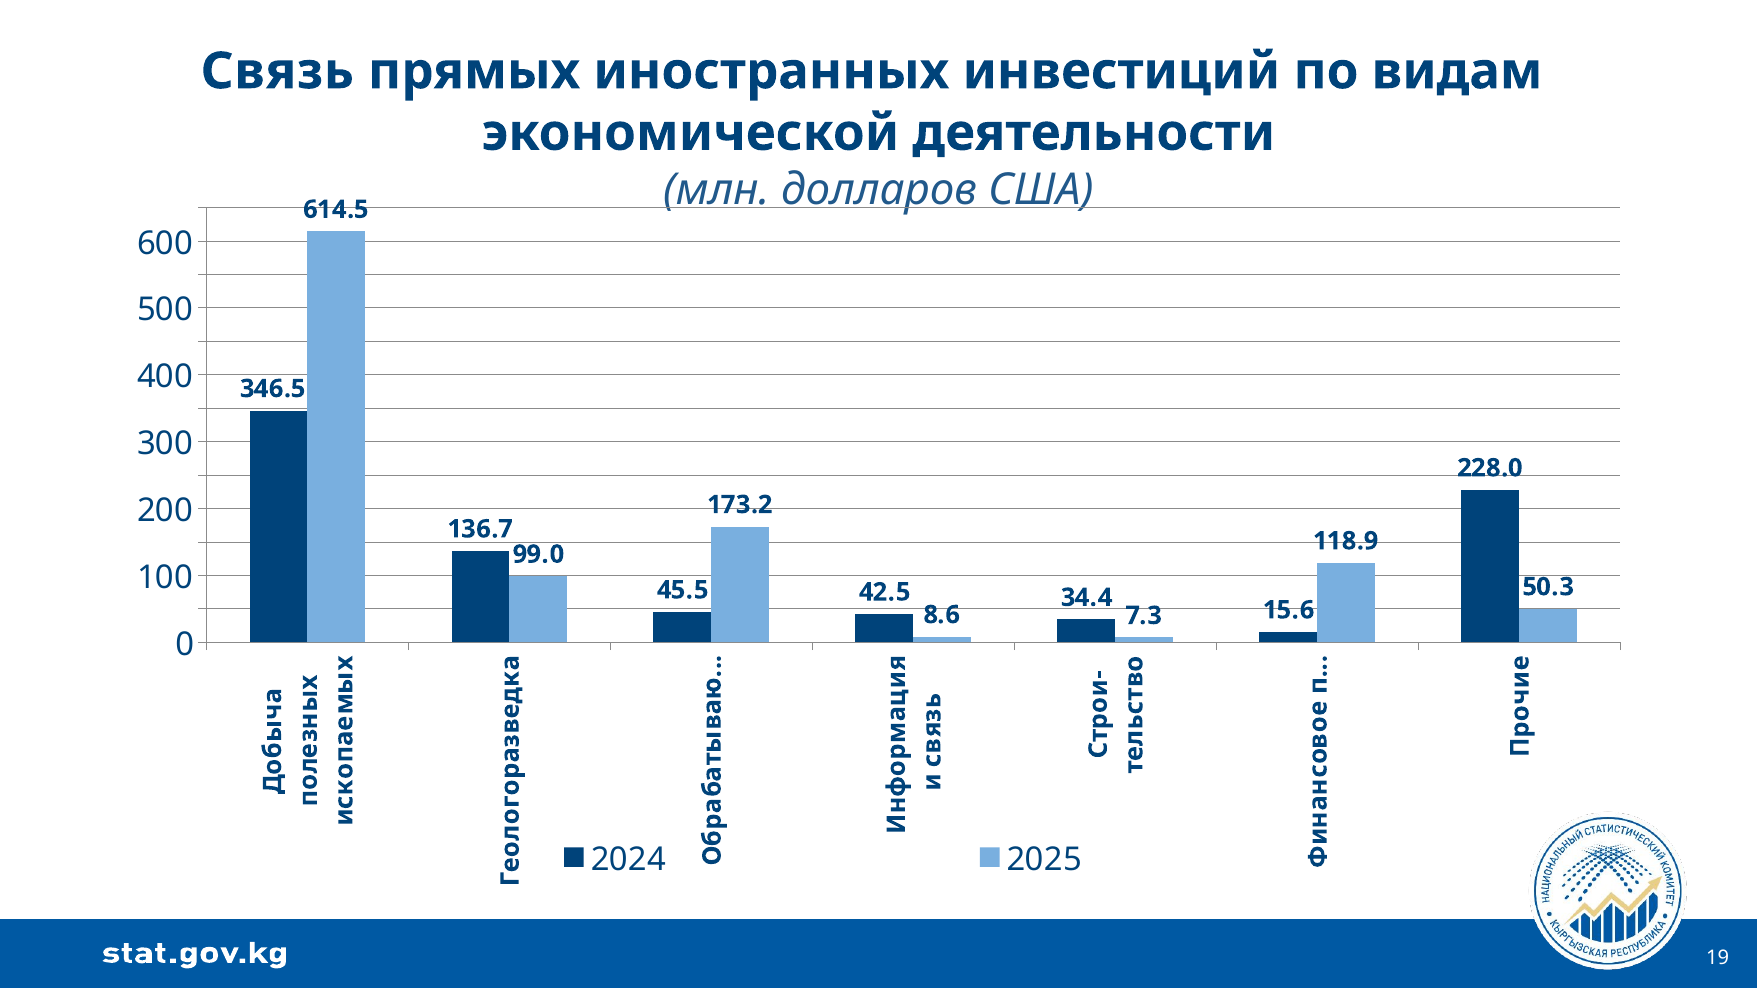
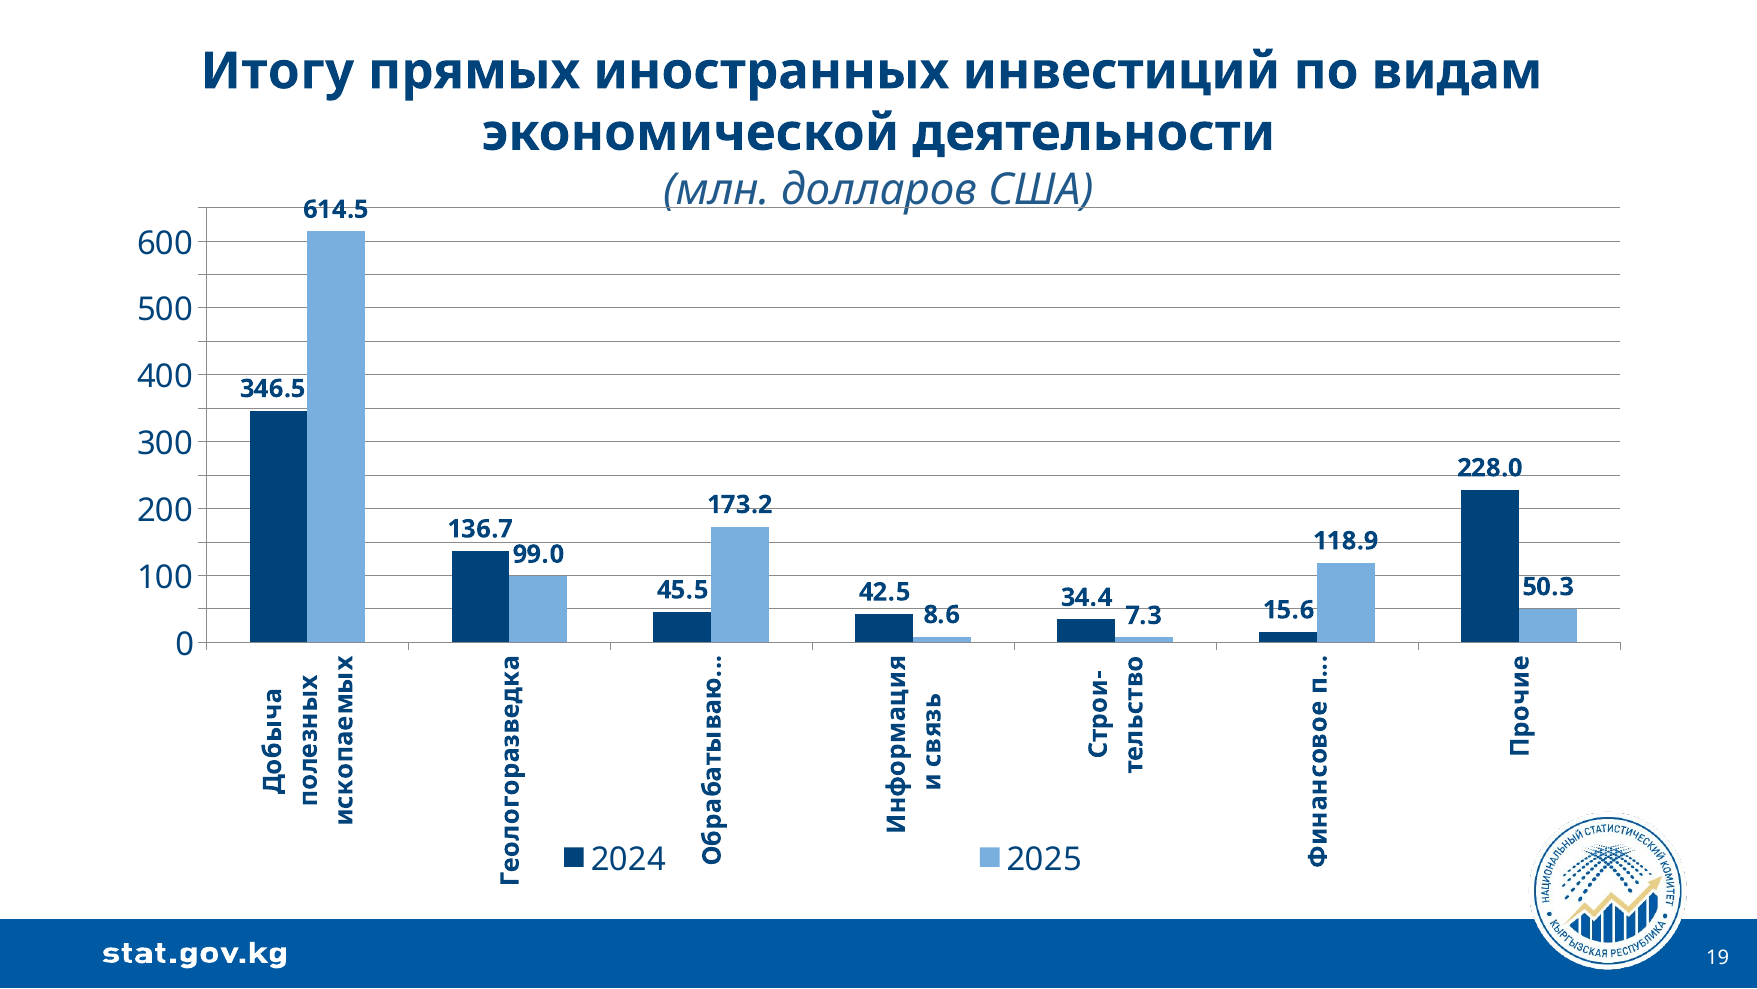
Связь: Связь -> Итогу
